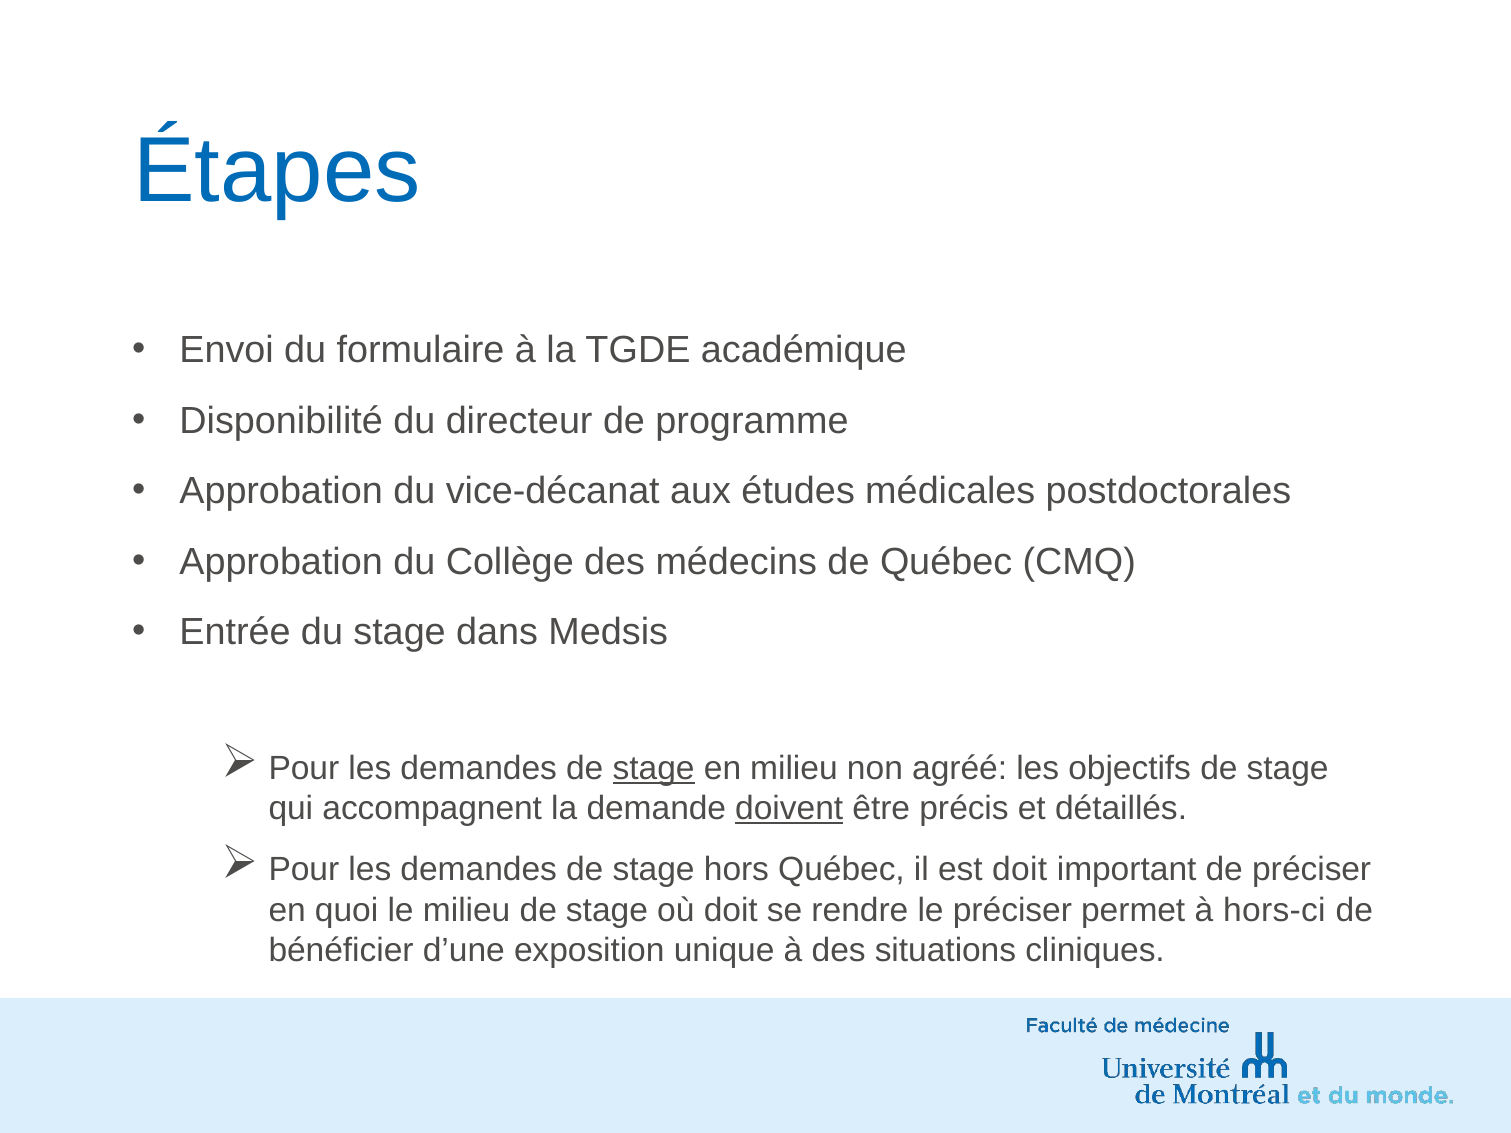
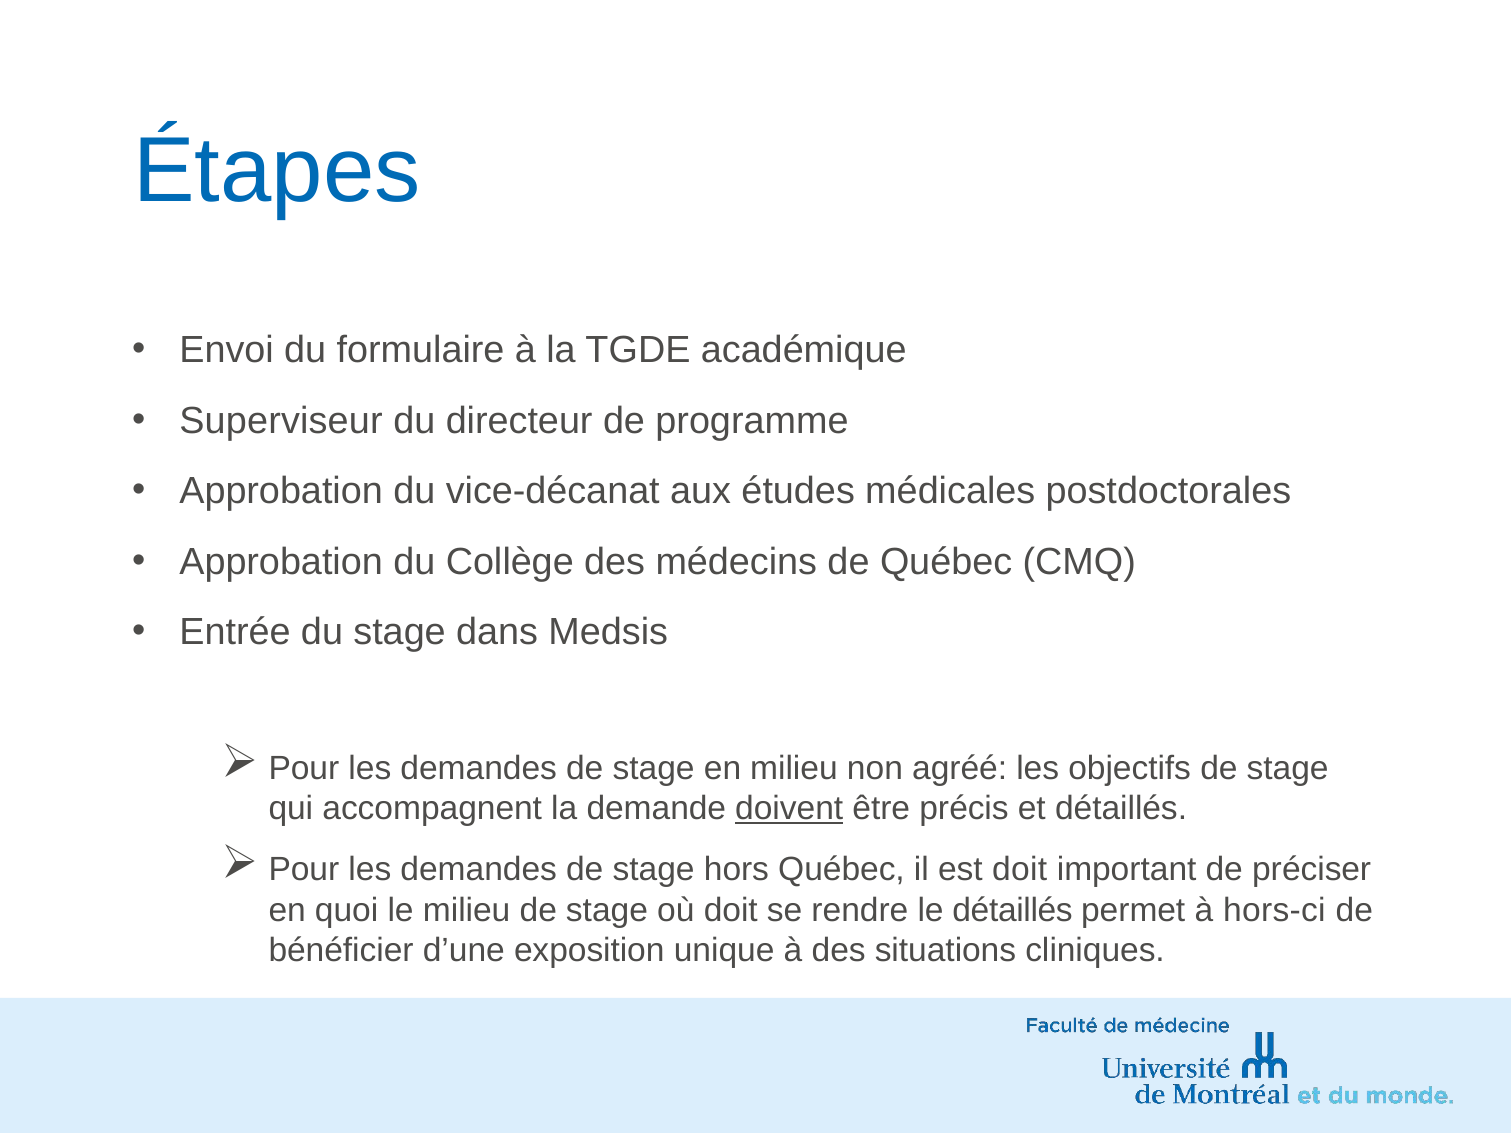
Disponibilité: Disponibilité -> Superviseur
stage at (654, 769) underline: present -> none
le préciser: préciser -> détaillés
